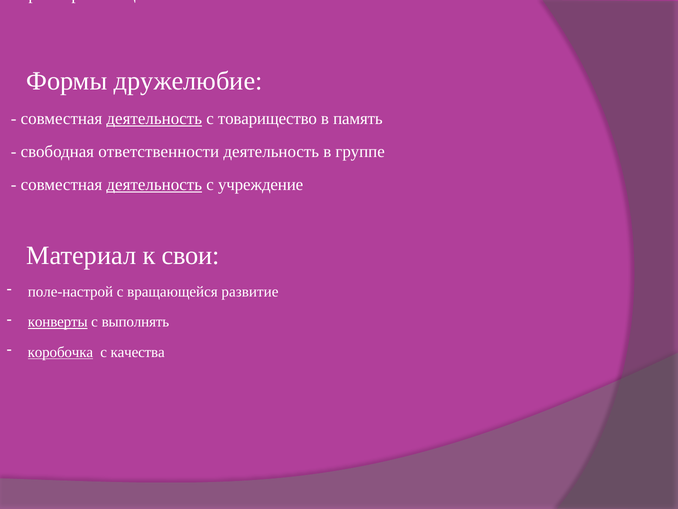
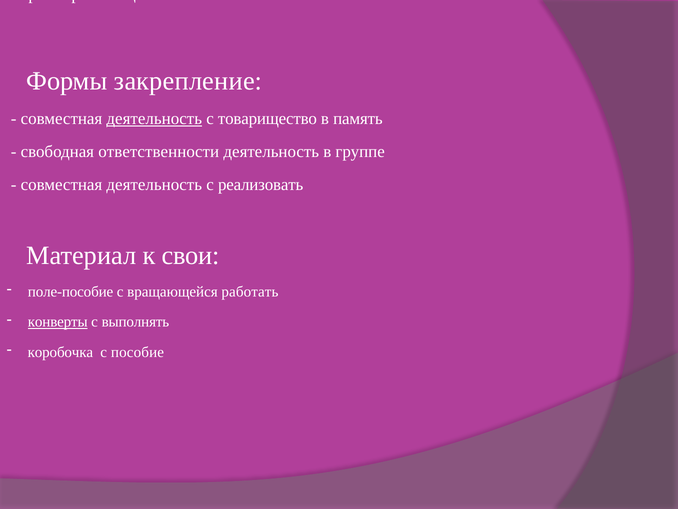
дружелюбие: дружелюбие -> закрепление
деятельность at (154, 184) underline: present -> none
учреждение: учреждение -> реализовать
поле-настрой: поле-настрой -> поле-пособие
развитие: развитие -> работать
коробочка underline: present -> none
качества: качества -> пособие
